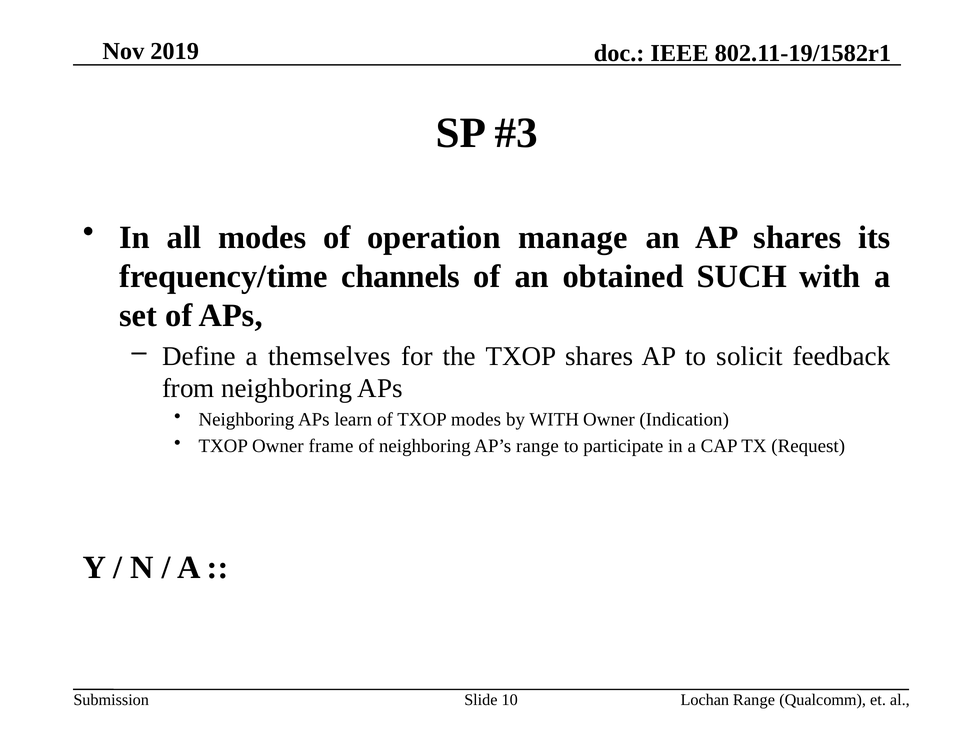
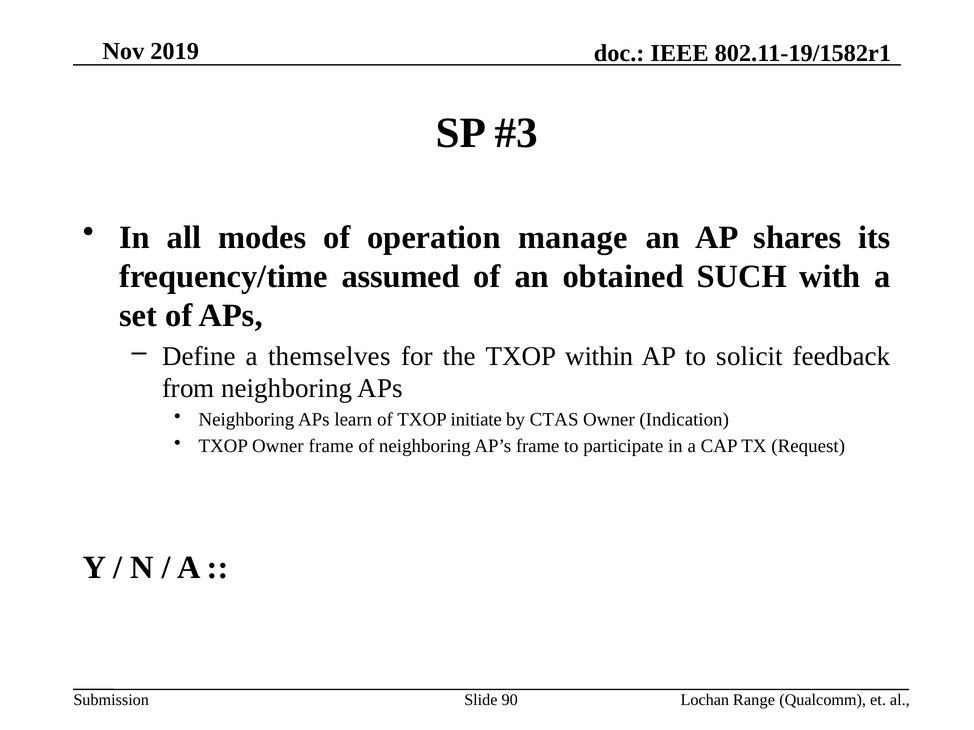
channels: channels -> assumed
TXOP shares: shares -> within
TXOP modes: modes -> initiate
by WITH: WITH -> CTAS
AP’s range: range -> frame
10: 10 -> 90
